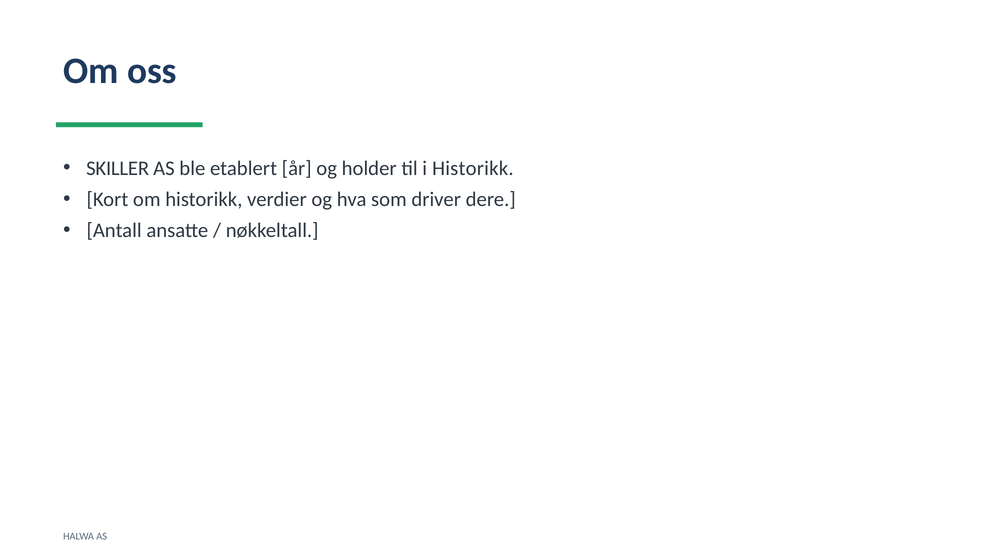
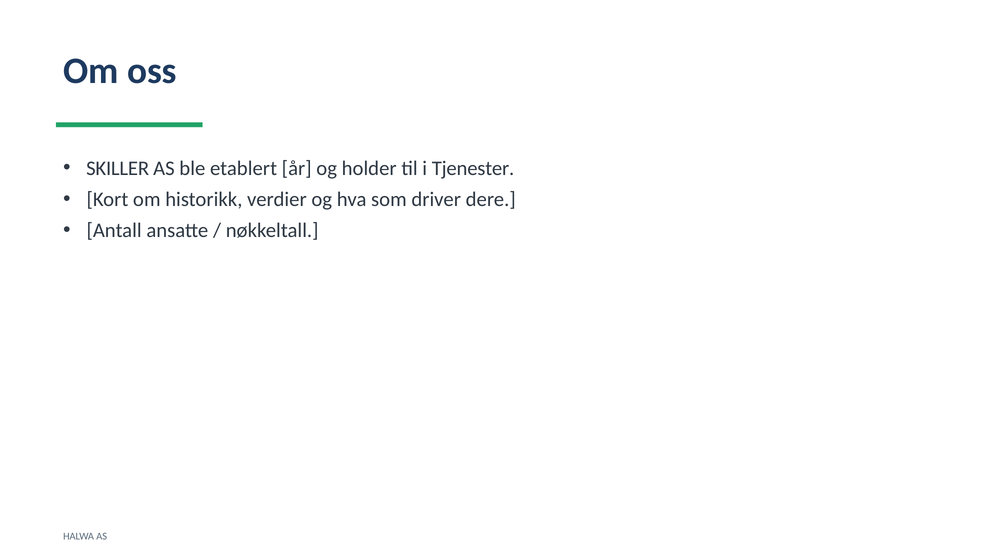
i Historikk: Historikk -> Tjenester
